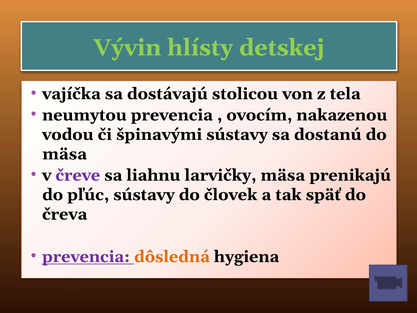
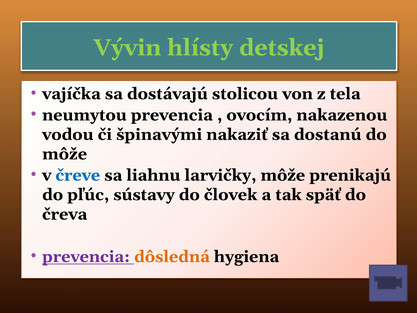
špinavými sústavy: sústavy -> nakaziť
mäsa at (65, 154): mäsa -> môže
čreve colour: purple -> blue
larvičky mäsa: mäsa -> môže
